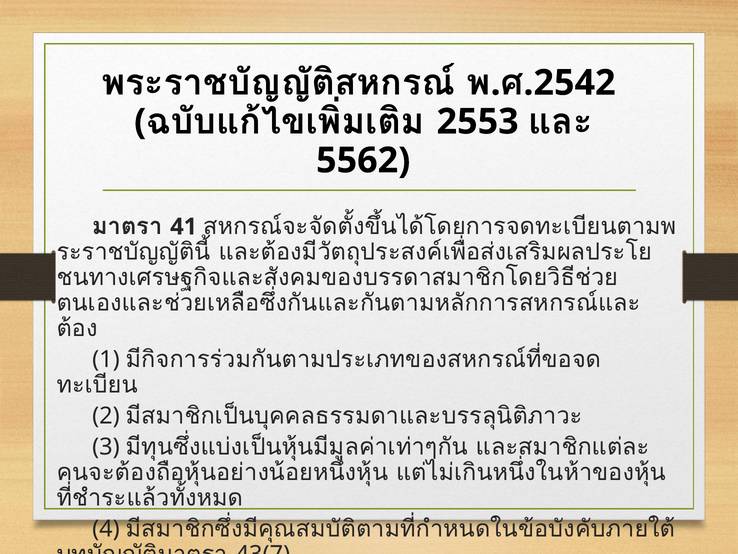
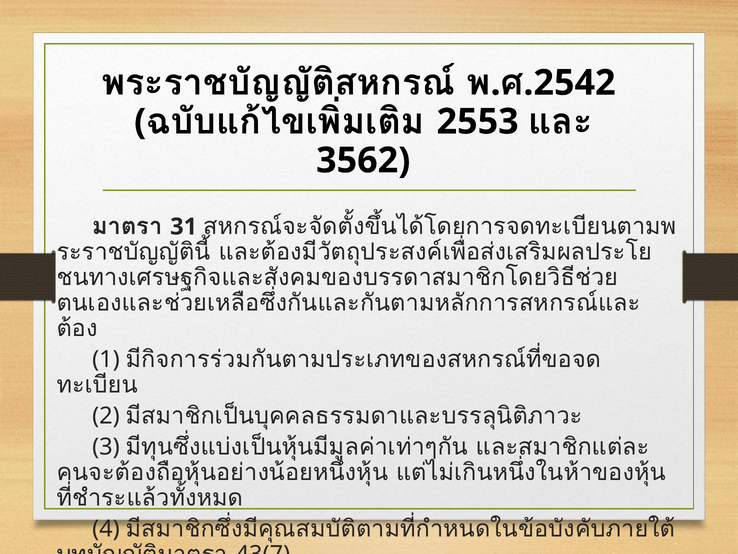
5562: 5562 -> 3562
41: 41 -> 31
